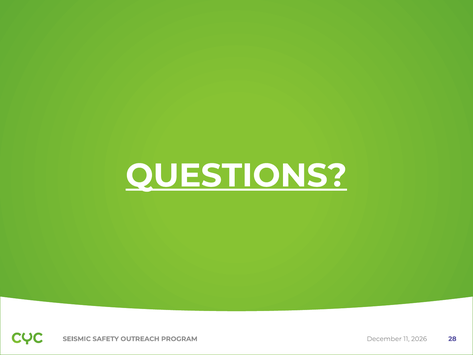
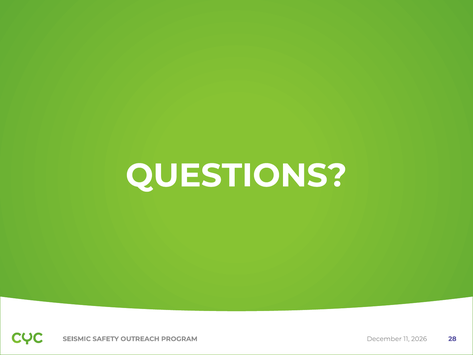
QUESTIONS underline: present -> none
